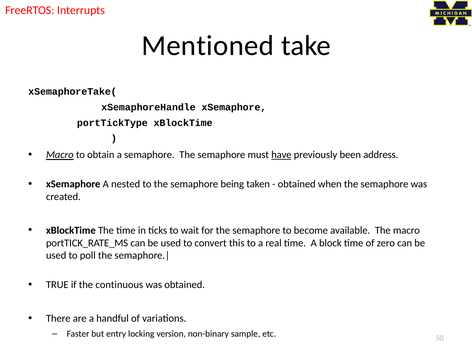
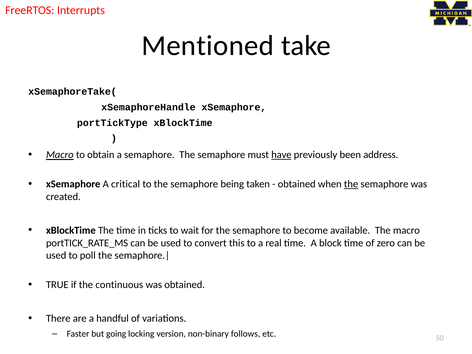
nested: nested -> critical
the at (351, 184) underline: none -> present
entry: entry -> going
sample: sample -> follows
